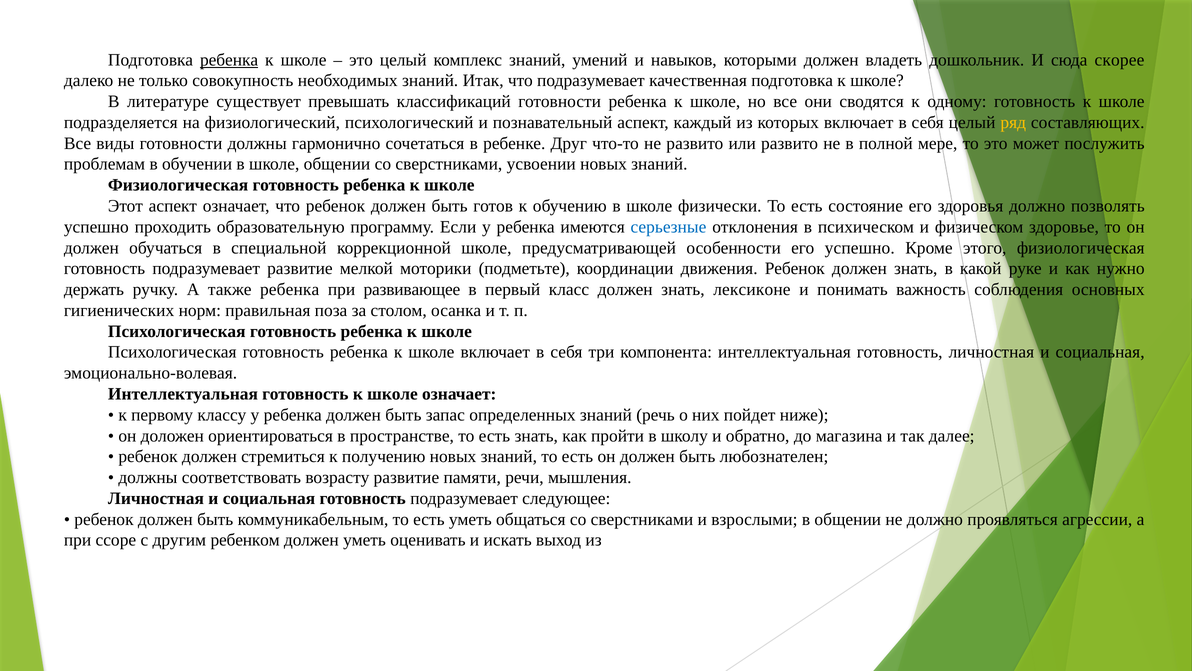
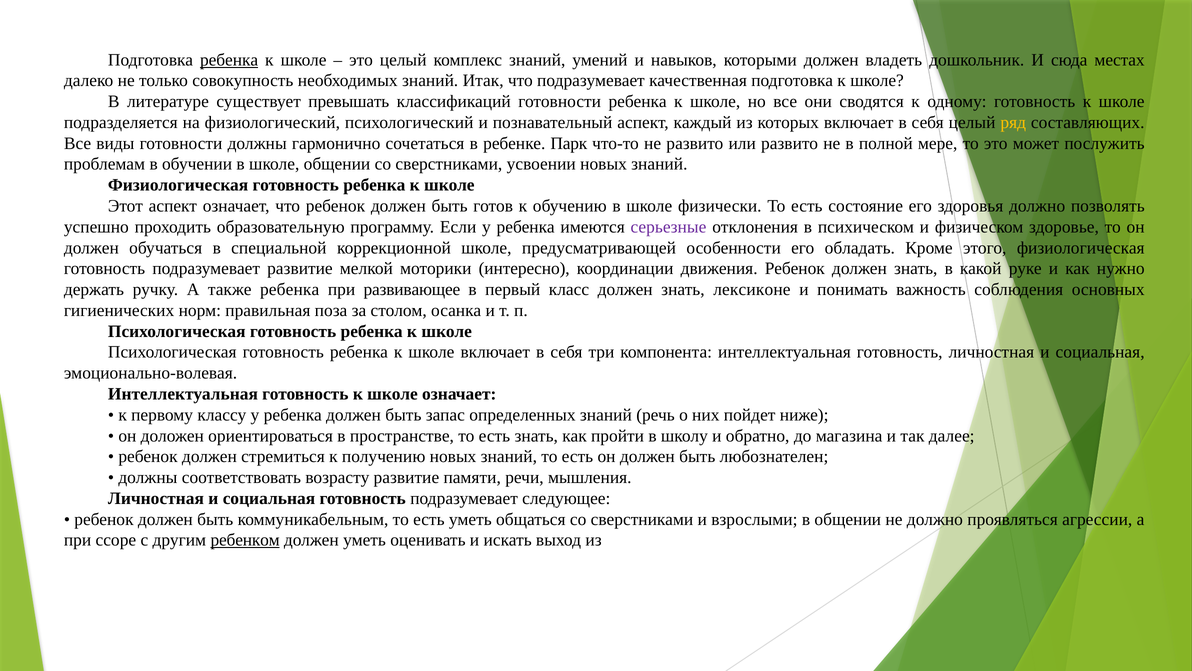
скорее: скорее -> местах
Друг: Друг -> Парк
серьезные colour: blue -> purple
его успешно: успешно -> обладать
подметьте: подметьте -> интересно
ребенком underline: none -> present
